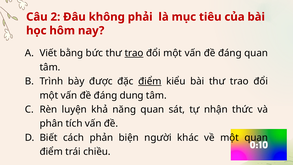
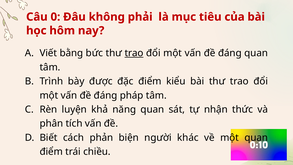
2: 2 -> 0
điểm at (150, 81) underline: present -> none
dung: dung -> pháp
